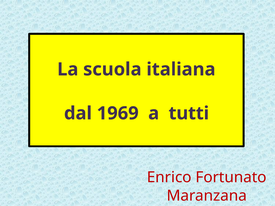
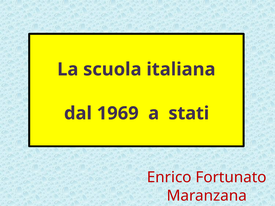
tutti: tutti -> stati
